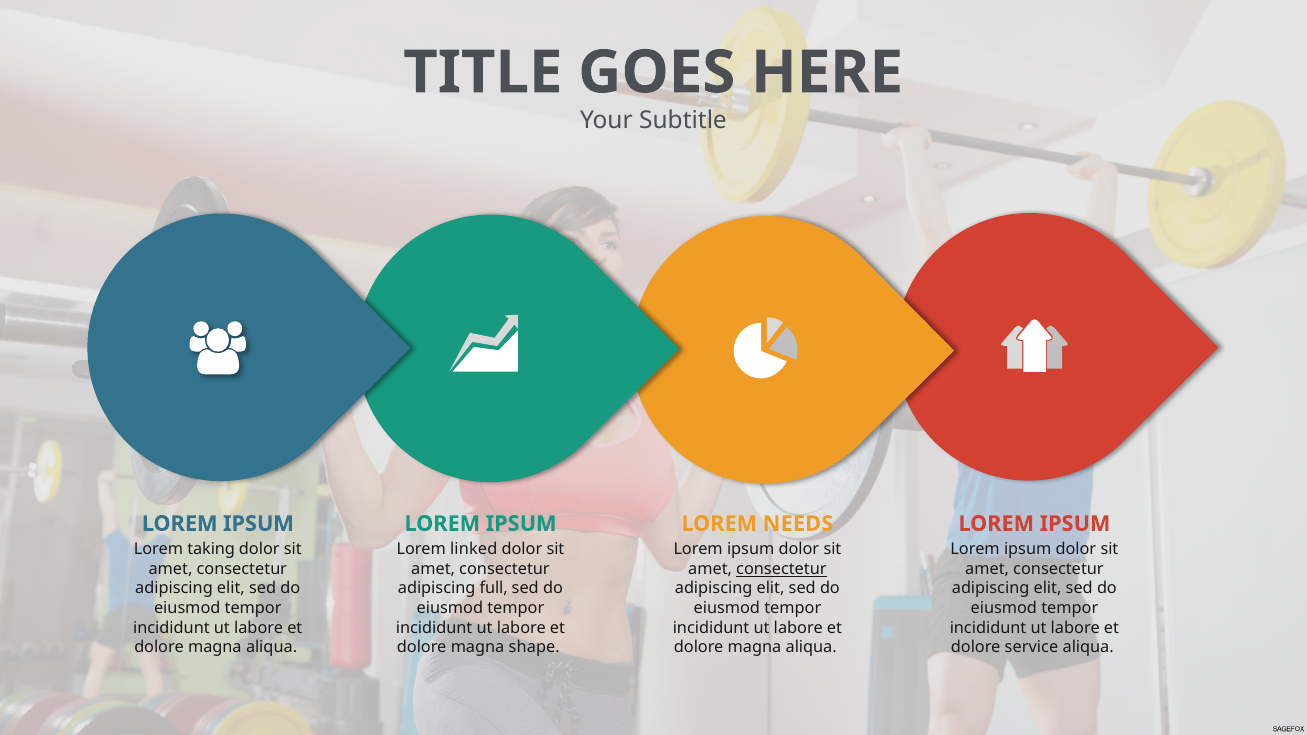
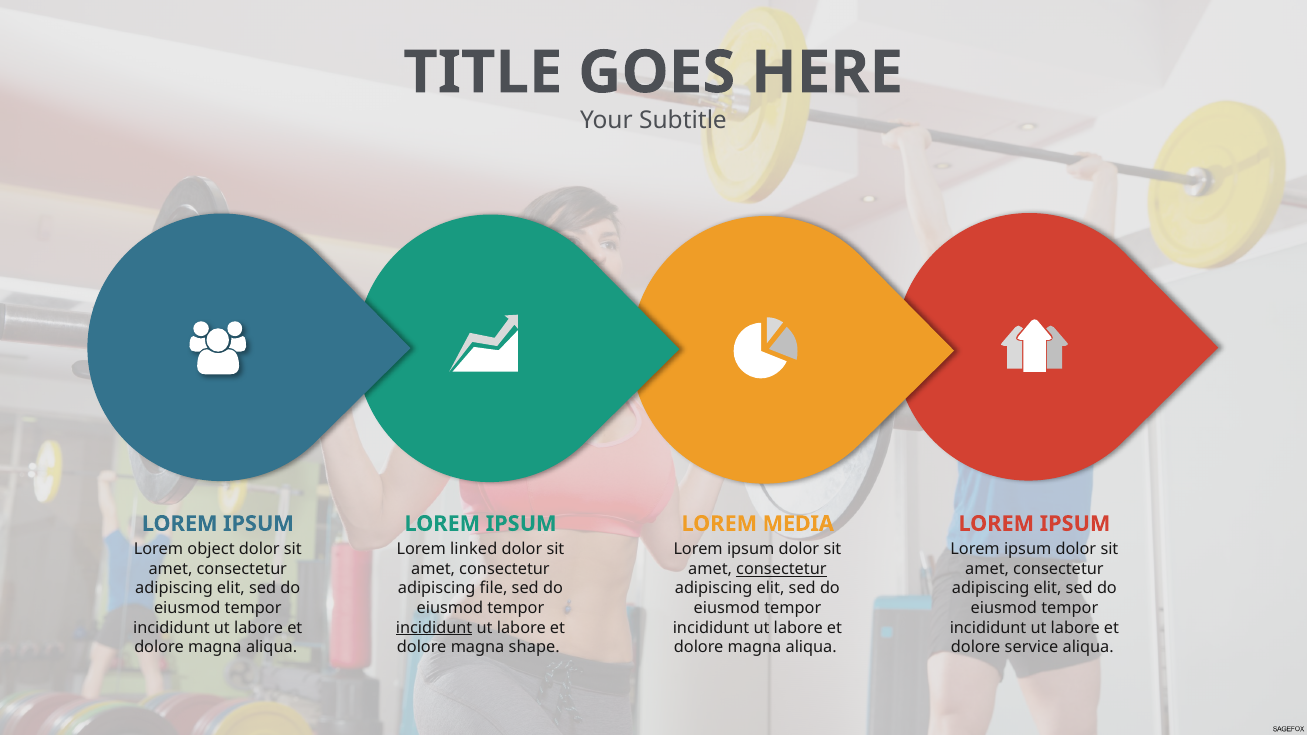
NEEDS: NEEDS -> MEDIA
taking: taking -> object
full: full -> file
incididunt at (434, 628) underline: none -> present
